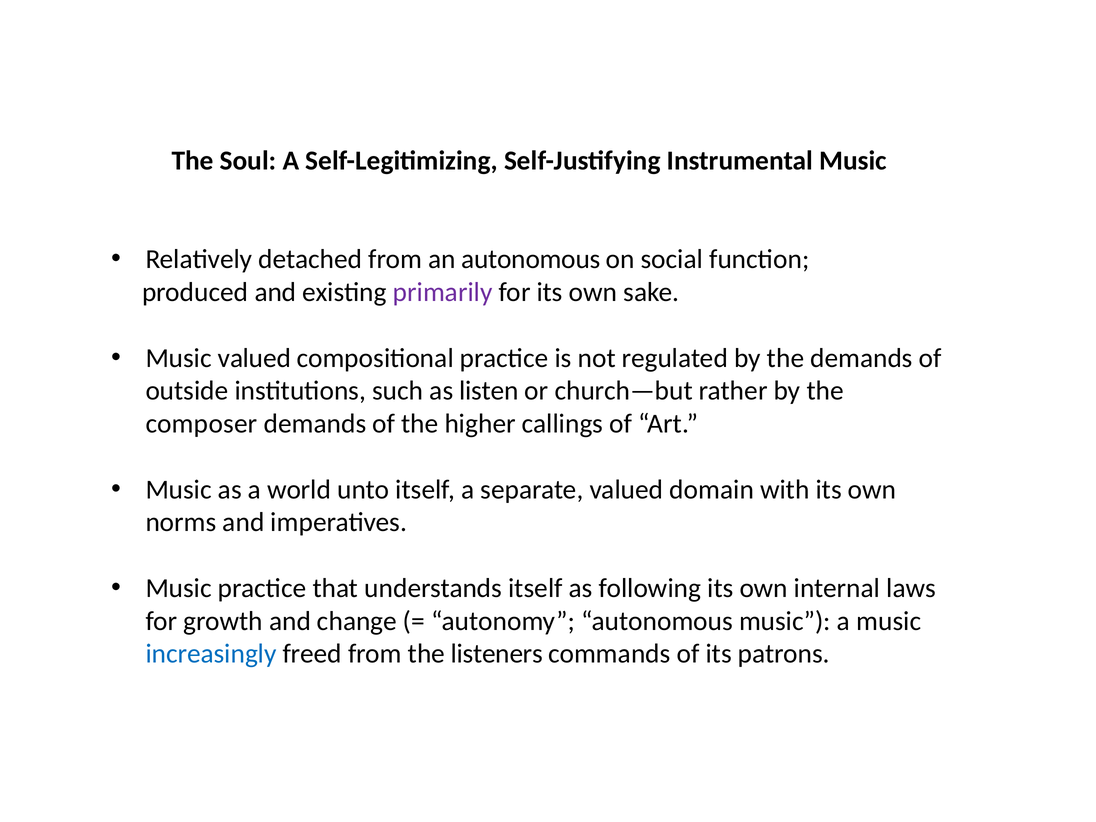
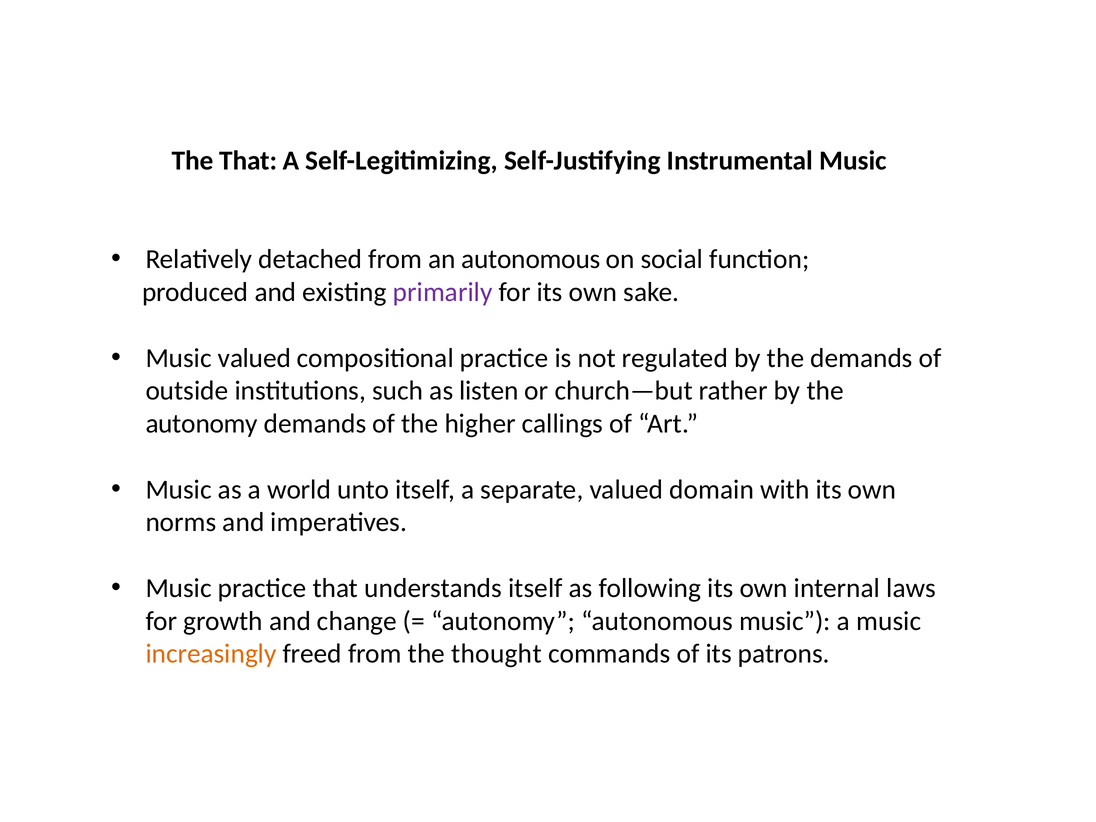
The Soul: Soul -> That
composer at (201, 424): composer -> autonomy
increasingly colour: blue -> orange
listeners: listeners -> thought
